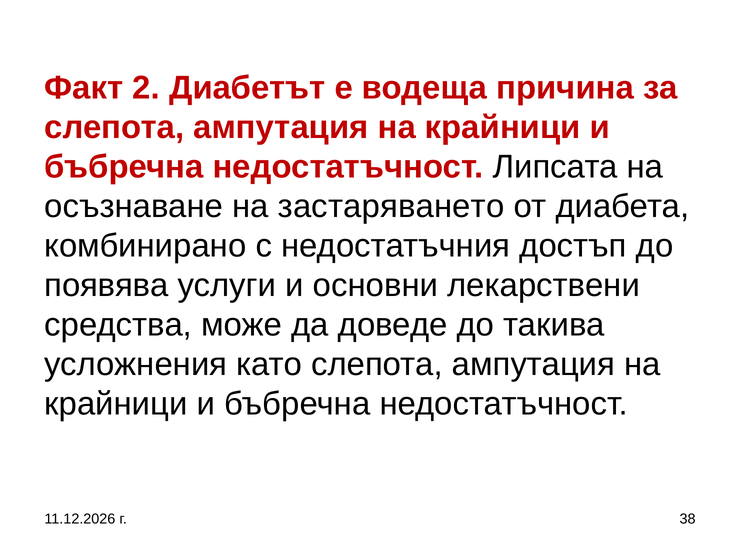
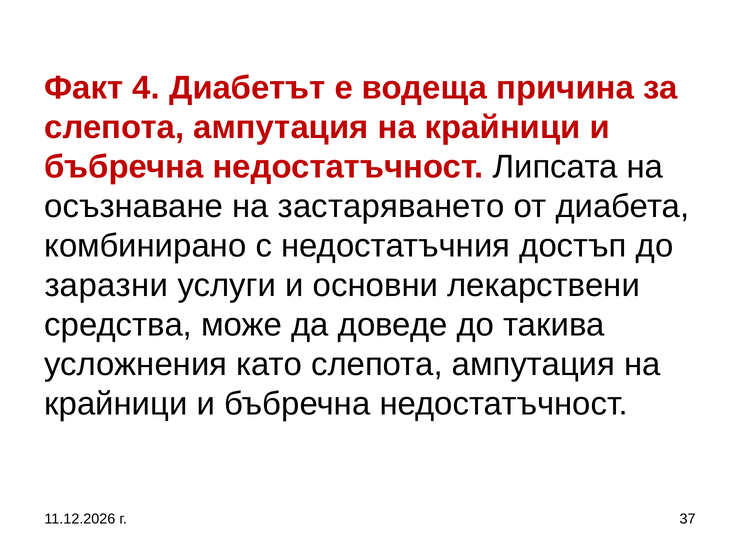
2: 2 -> 4
появява: появява -> заразни
38: 38 -> 37
